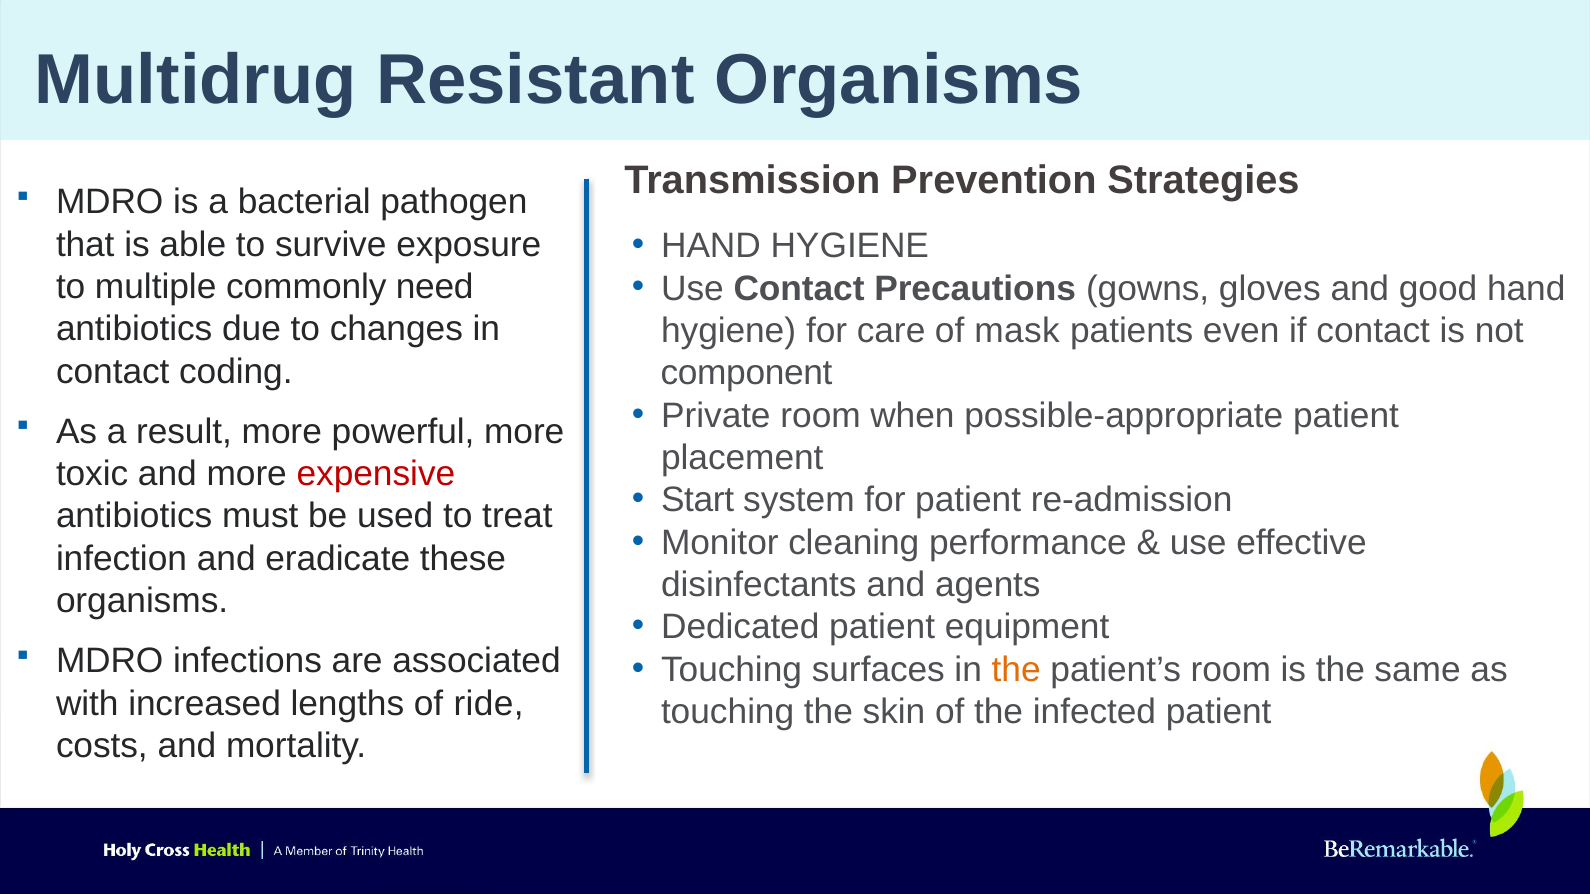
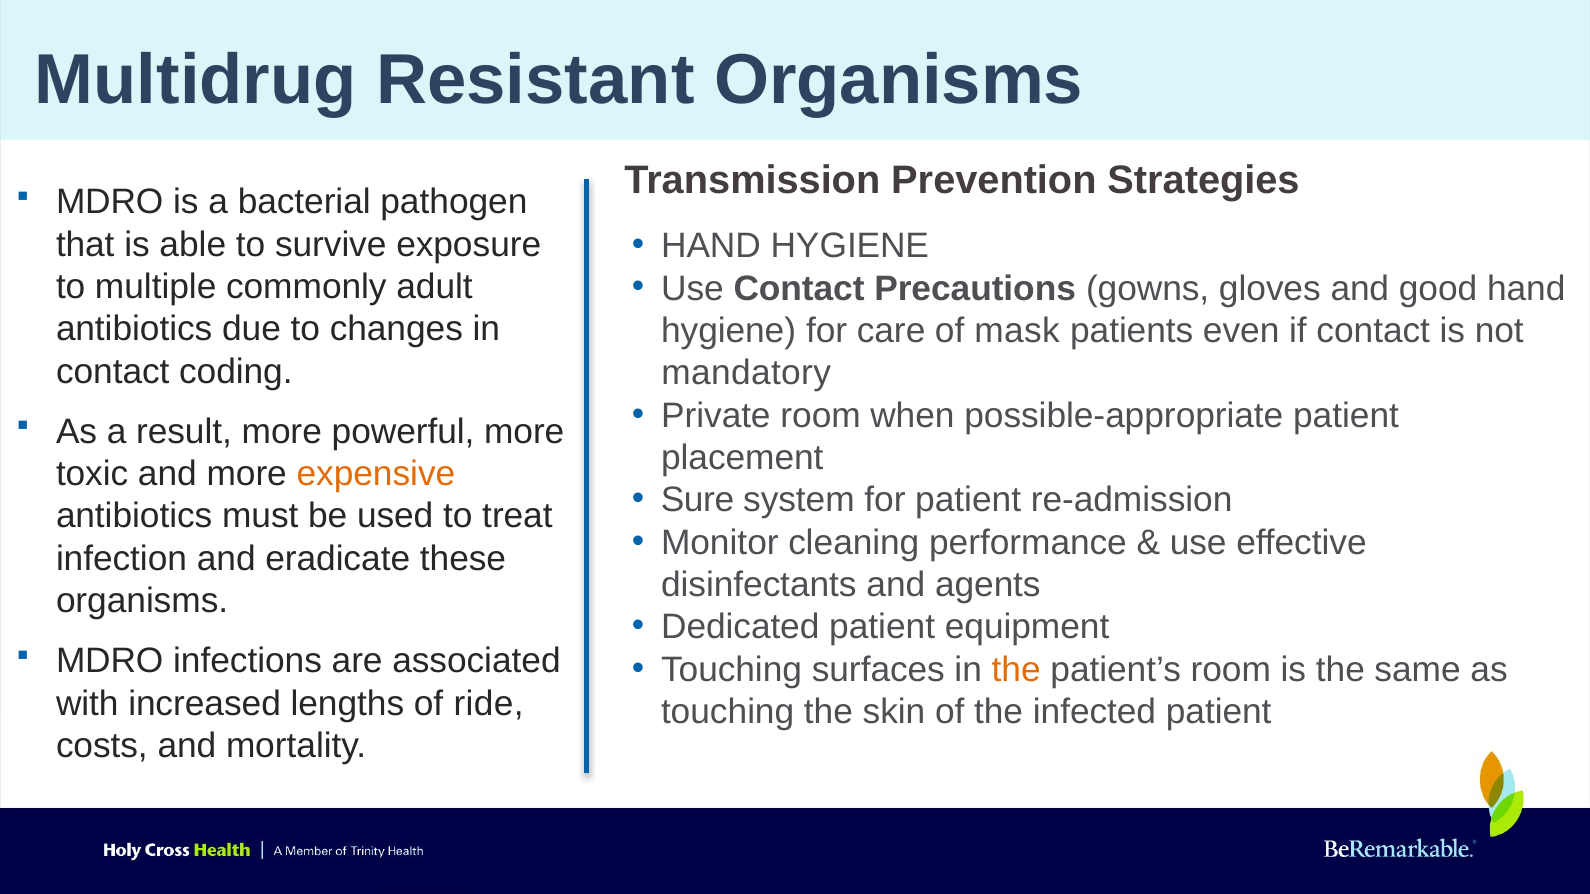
need: need -> adult
component: component -> mandatory
expensive colour: red -> orange
Start: Start -> Sure
